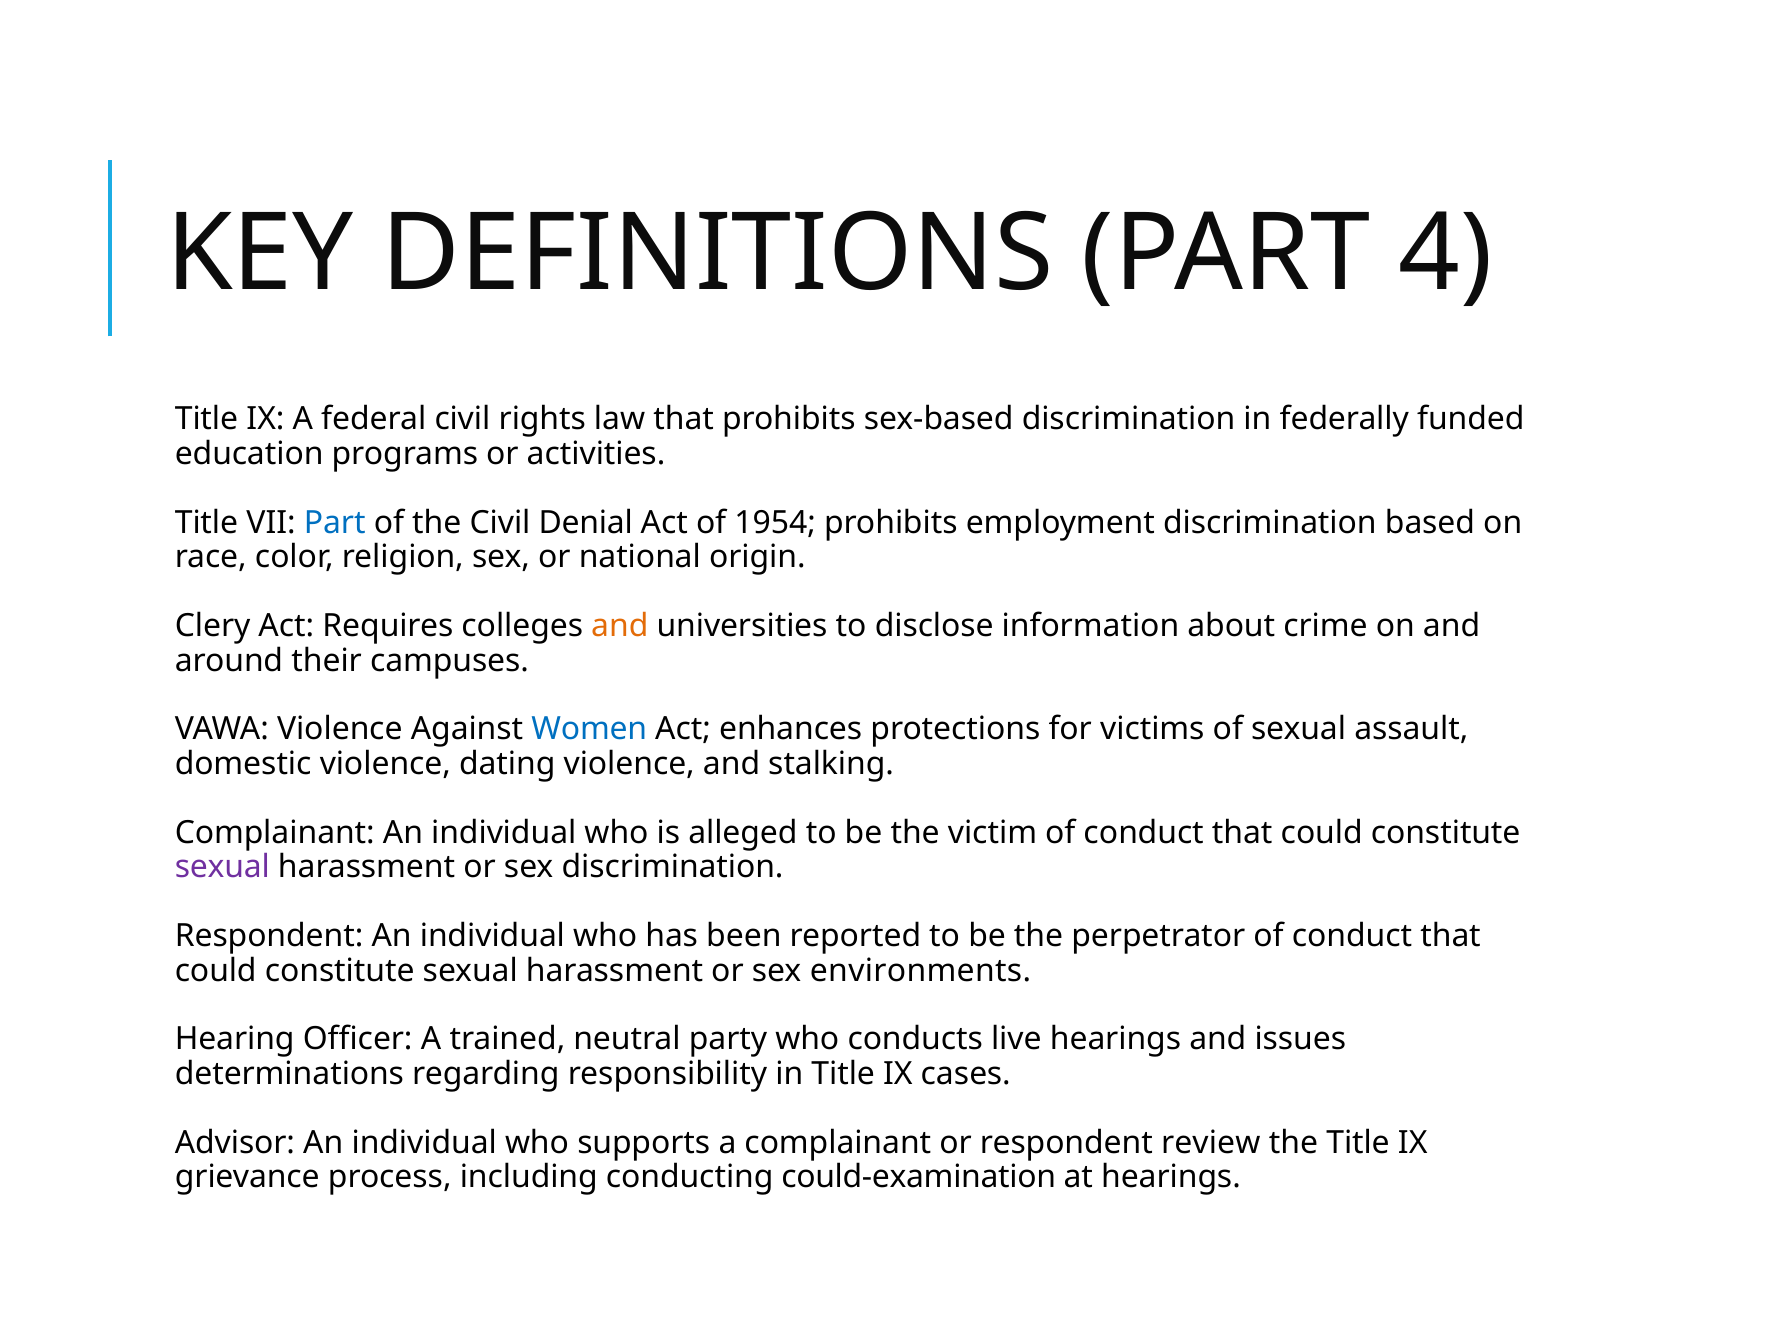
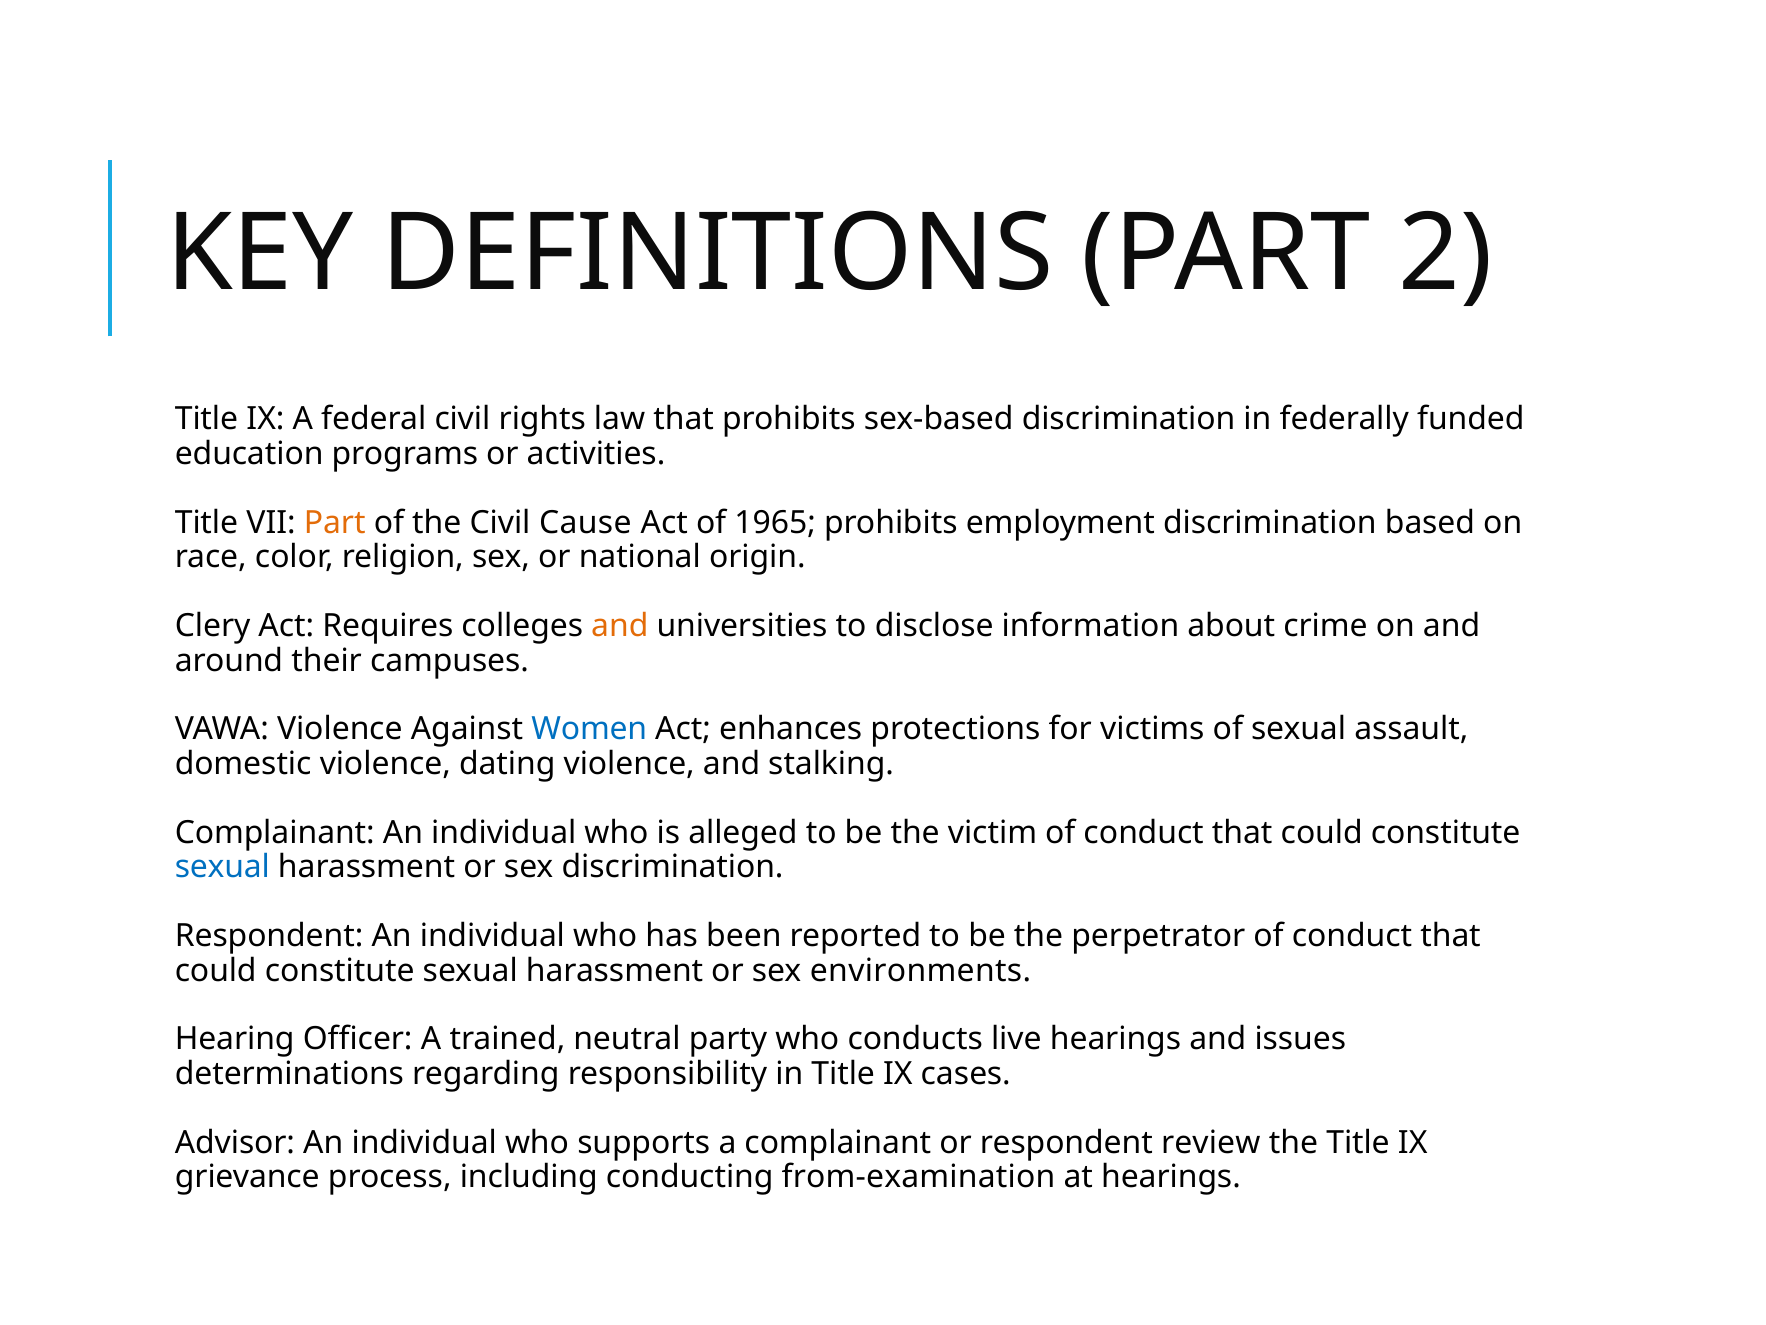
4: 4 -> 2
Part at (335, 522) colour: blue -> orange
Denial: Denial -> Cause
1954: 1954 -> 1965
sexual at (222, 867) colour: purple -> blue
could-examination: could-examination -> from-examination
